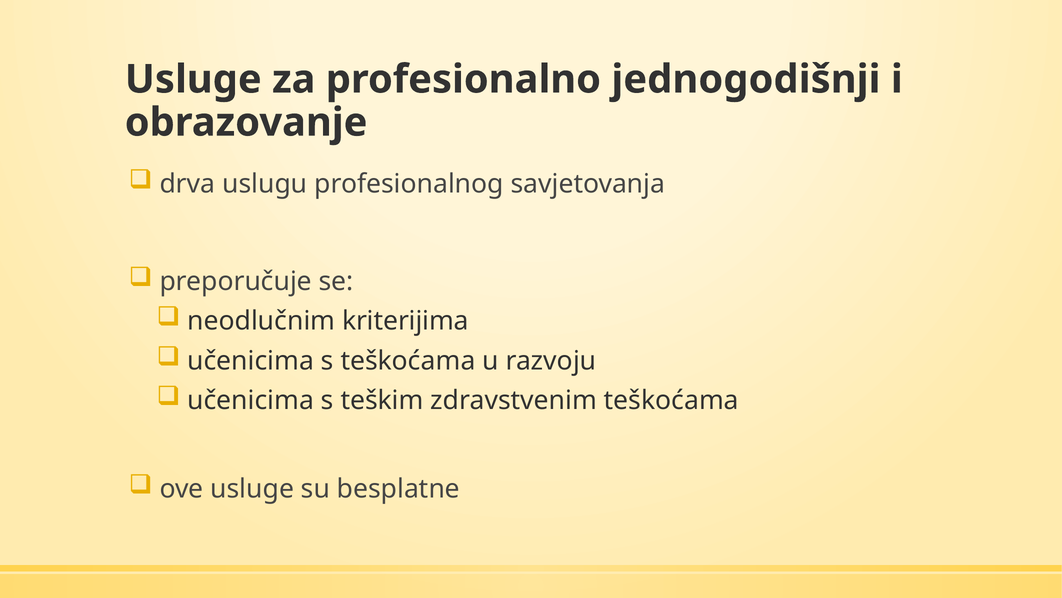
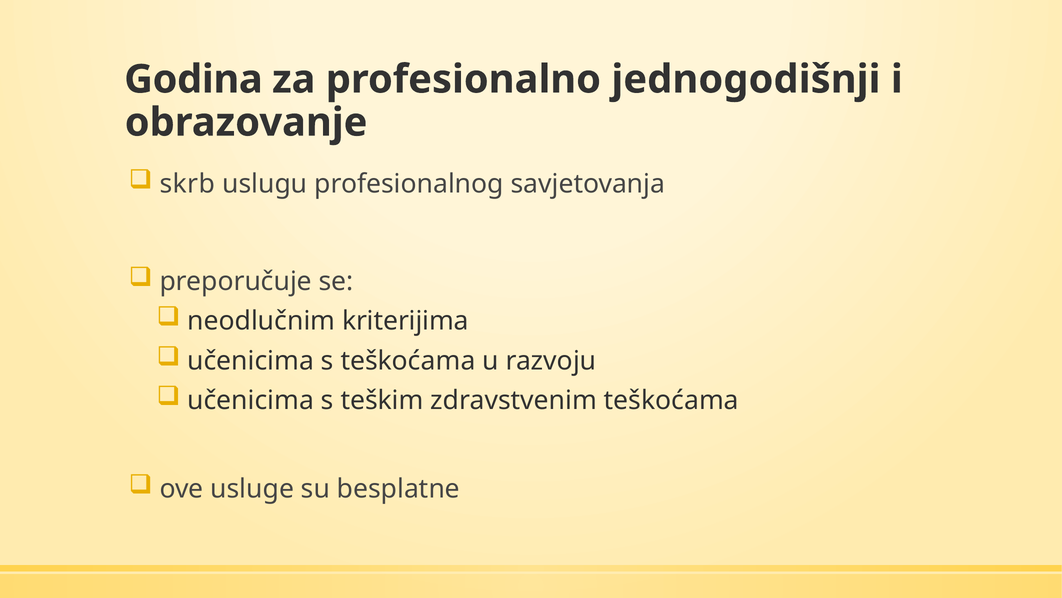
Usluge at (193, 79): Usluge -> Godina
drva: drva -> skrb
